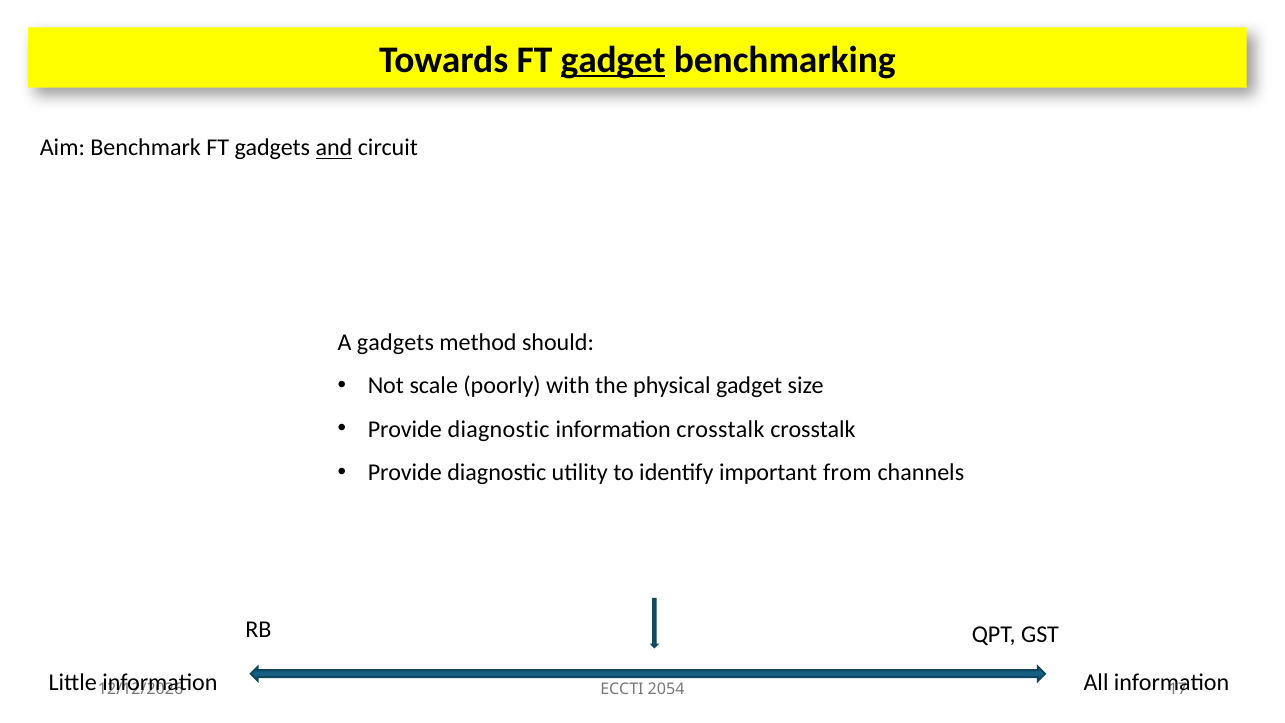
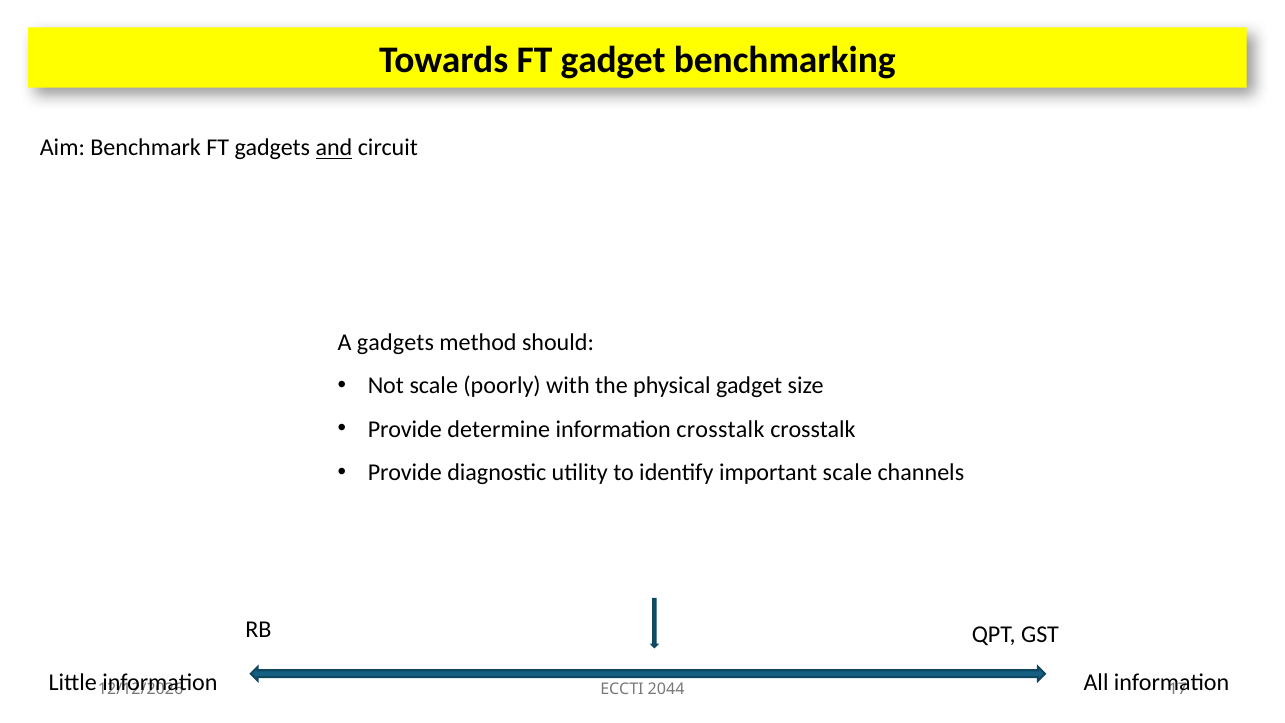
gadget at (613, 60) underline: present -> none
diagnostic at (499, 429): diagnostic -> determine
important from: from -> scale
2054: 2054 -> 2044
